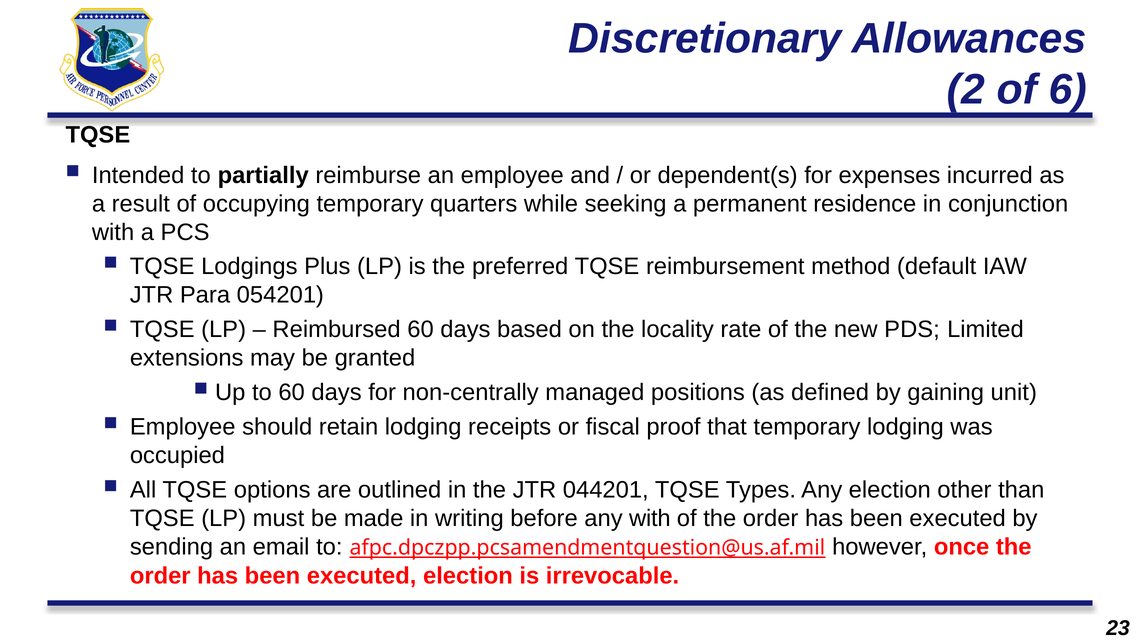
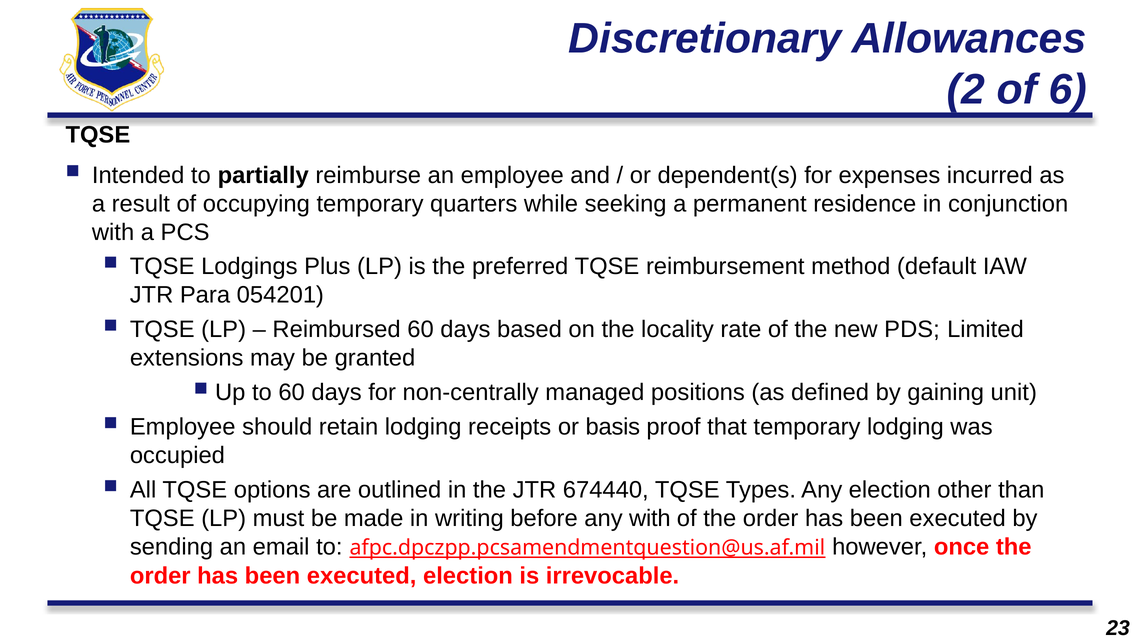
fiscal: fiscal -> basis
044201: 044201 -> 674440
